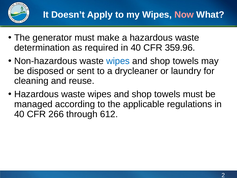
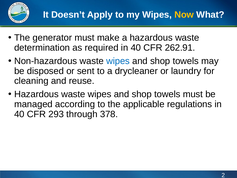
Now colour: pink -> yellow
359.96: 359.96 -> 262.91
266: 266 -> 293
612: 612 -> 378
